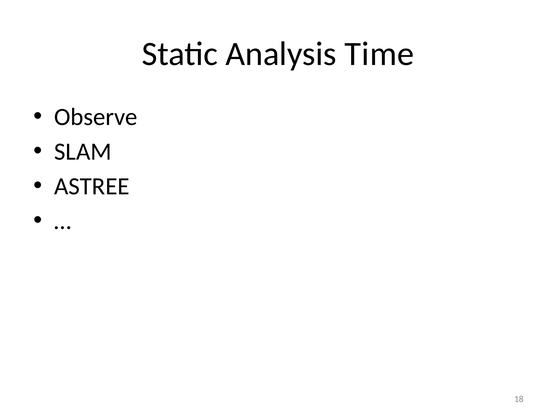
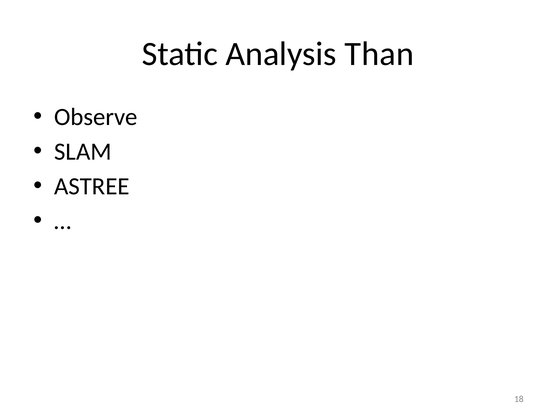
Time: Time -> Than
